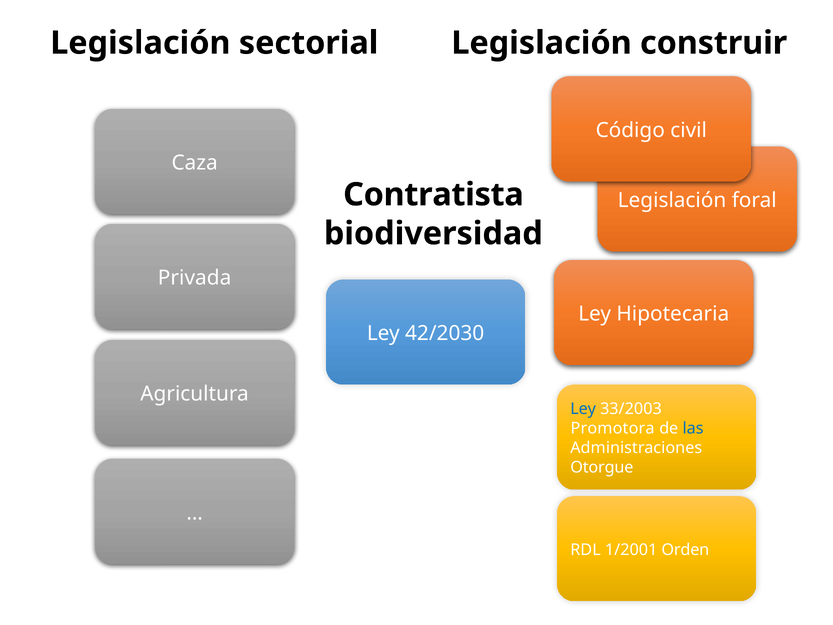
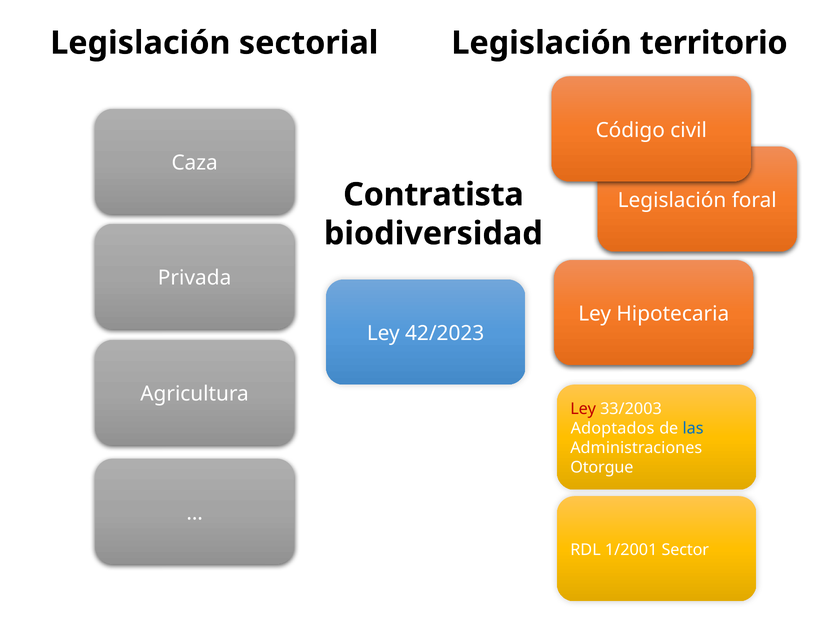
construir: construir -> territorio
42/2030: 42/2030 -> 42/2023
Ley at (583, 409) colour: blue -> red
Promotora: Promotora -> Adoptados
Orden: Orden -> Sector
